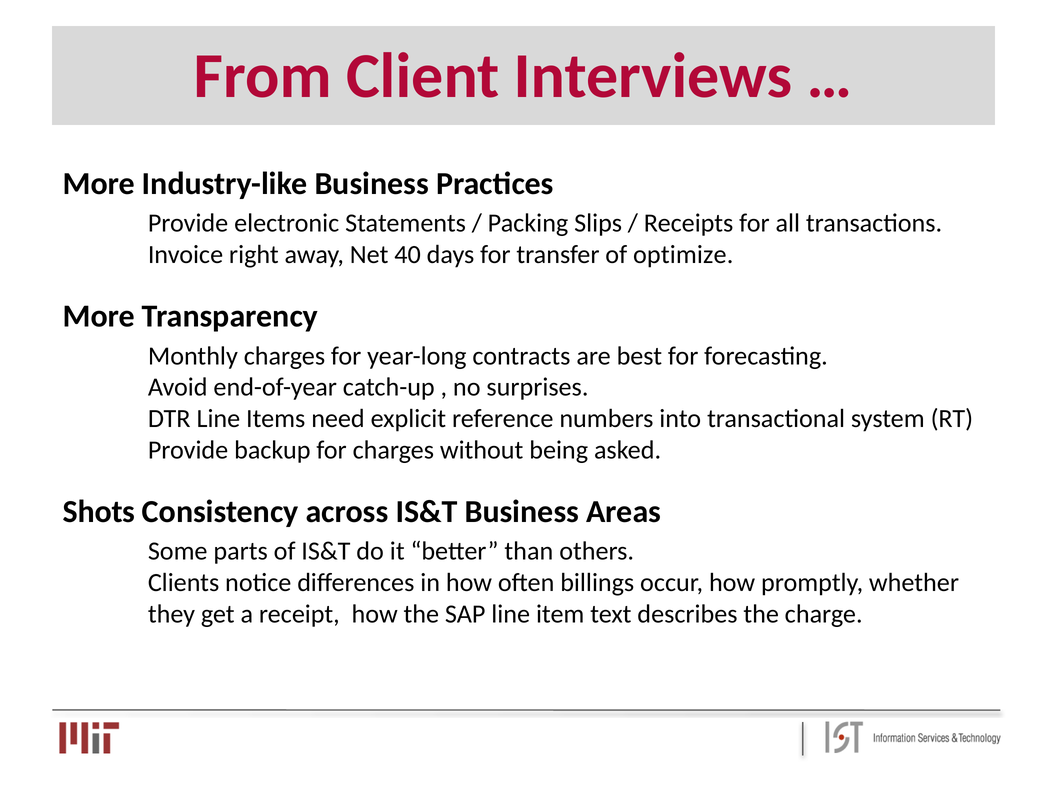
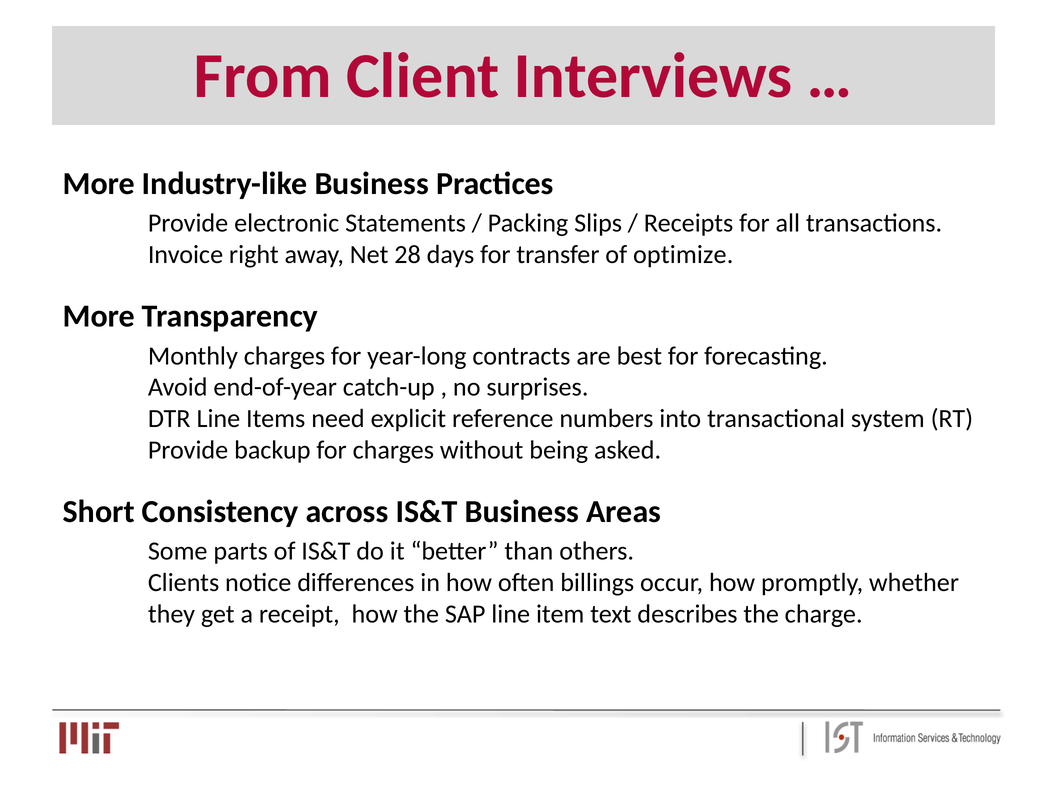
40: 40 -> 28
Shots: Shots -> Short
